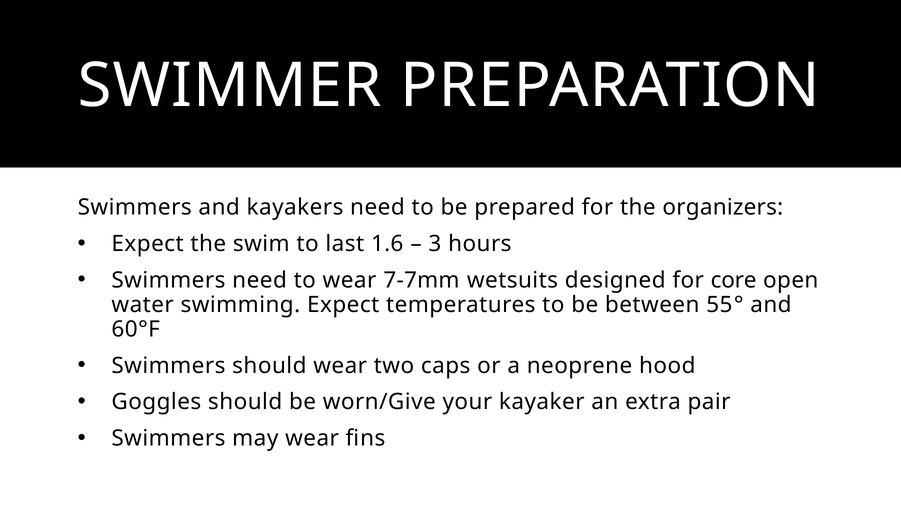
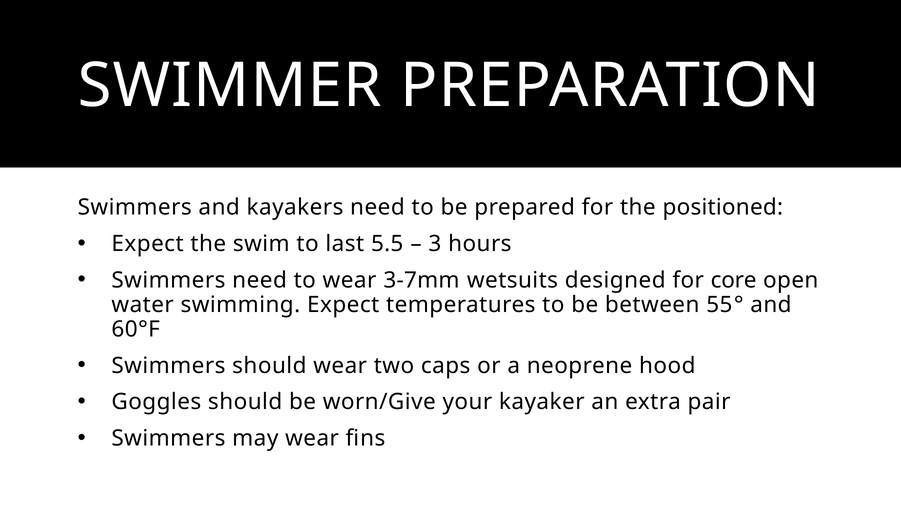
organizers: organizers -> positioned
1.6: 1.6 -> 5.5
7-7mm: 7-7mm -> 3-7mm
